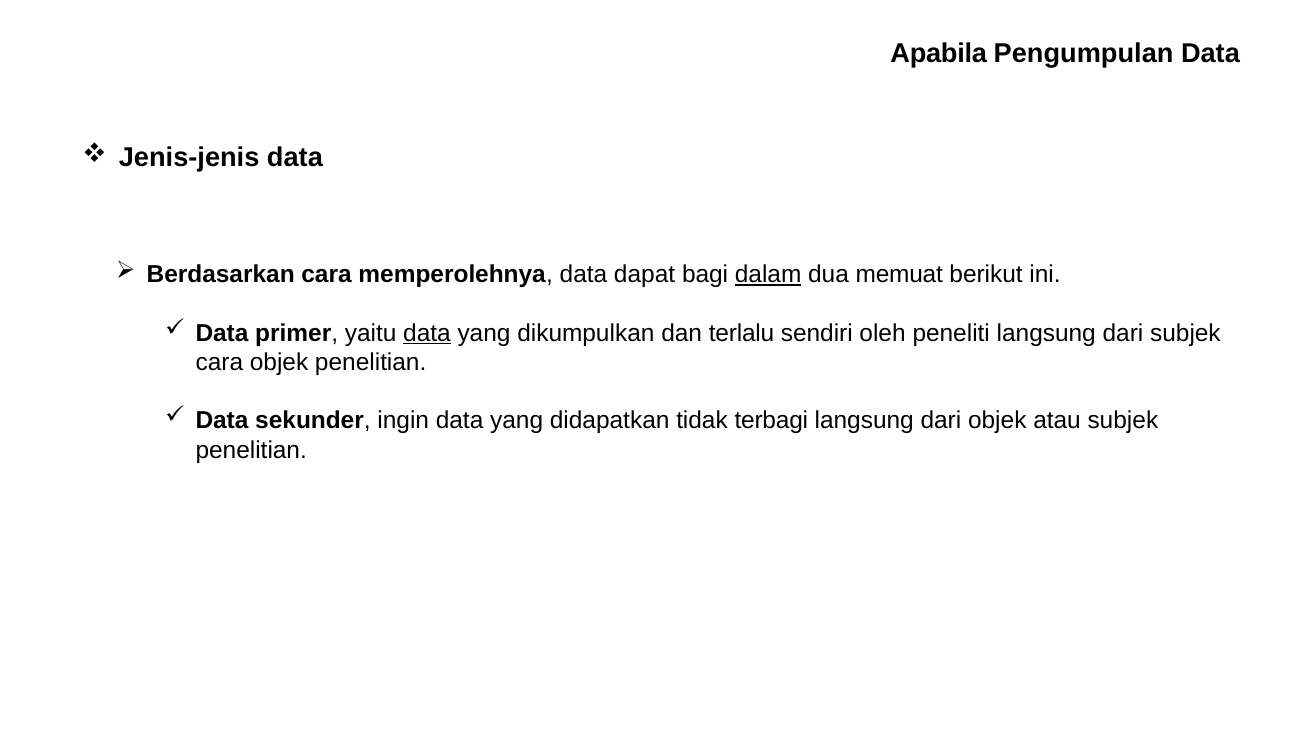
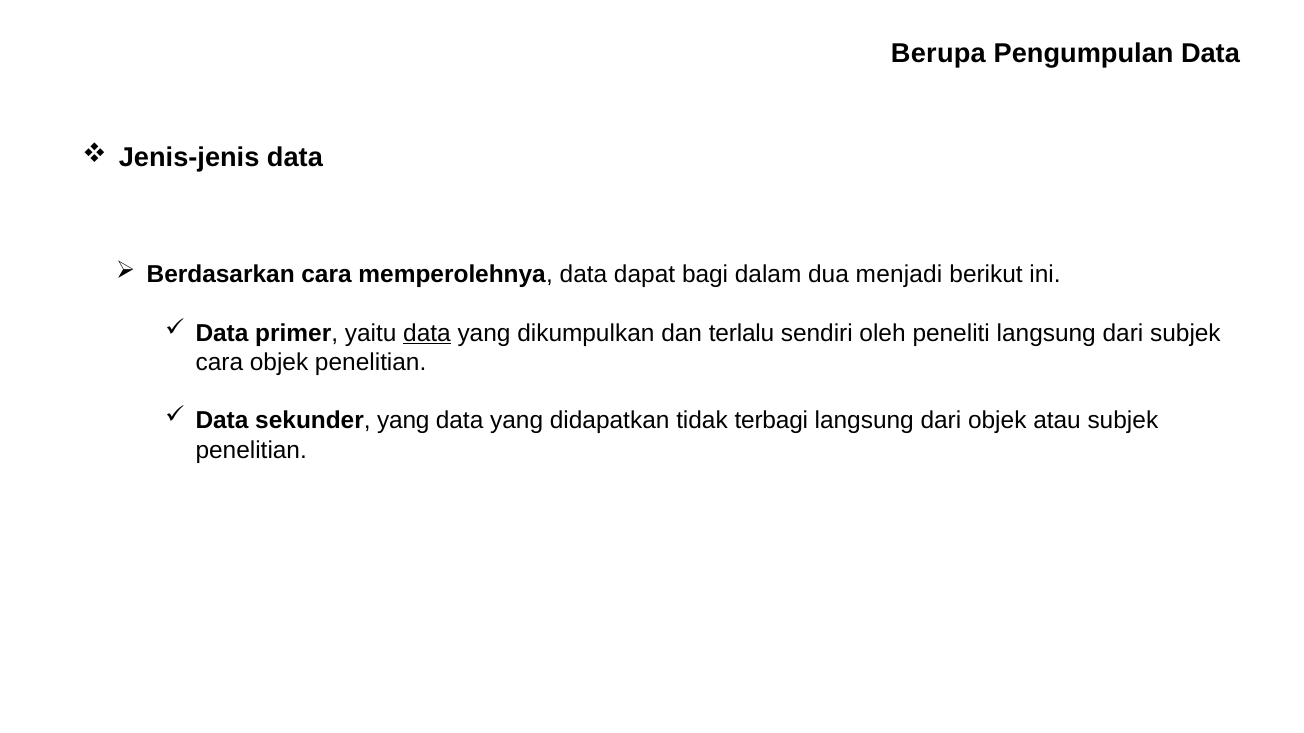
Apabila: Apabila -> Berupa
dalam underline: present -> none
memuat: memuat -> menjadi
sekunder ingin: ingin -> yang
